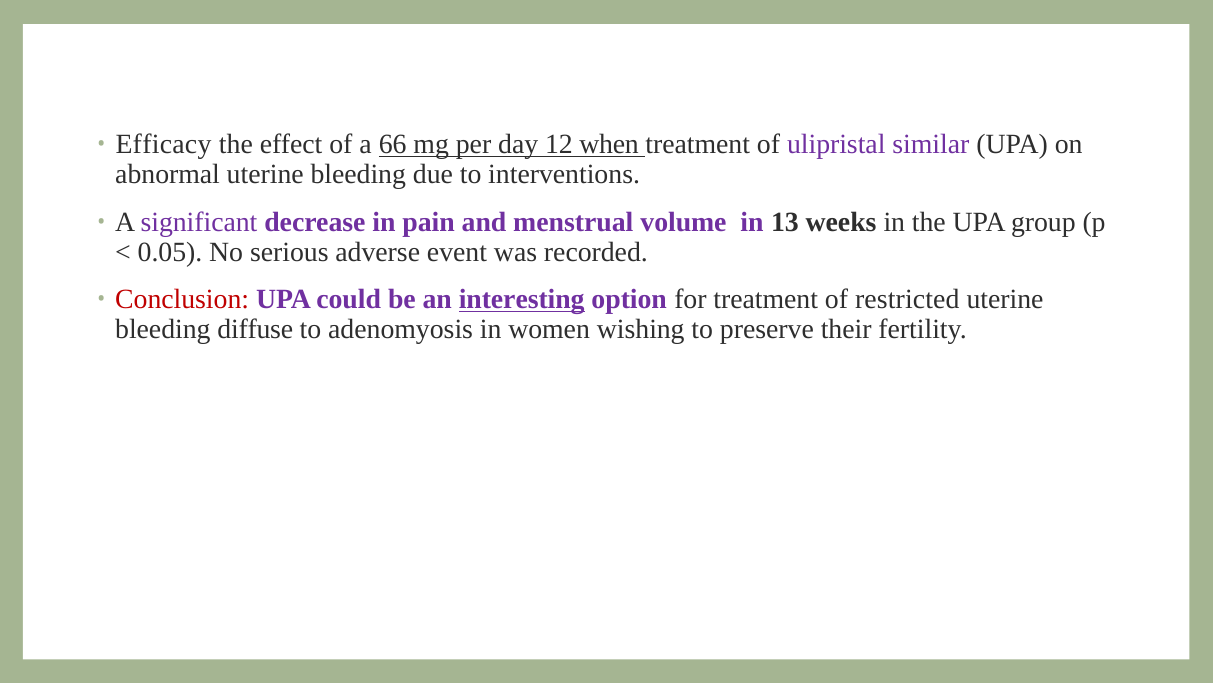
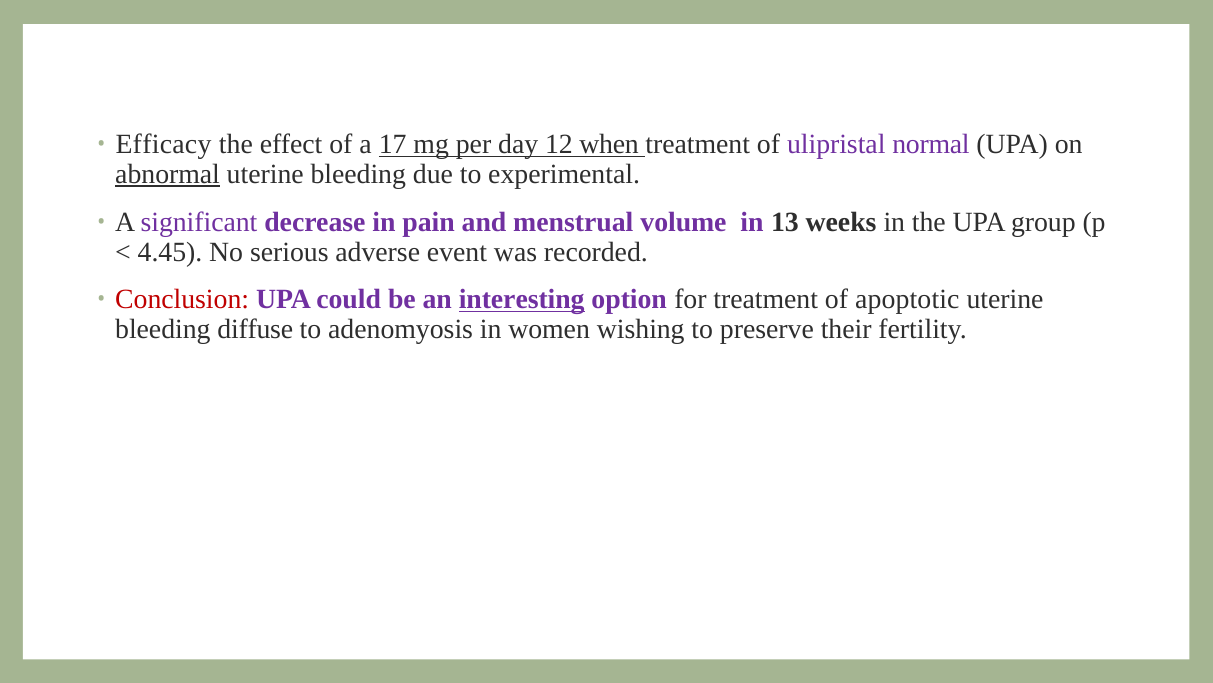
66: 66 -> 17
similar: similar -> normal
abnormal underline: none -> present
interventions: interventions -> experimental
0.05: 0.05 -> 4.45
restricted: restricted -> apoptotic
